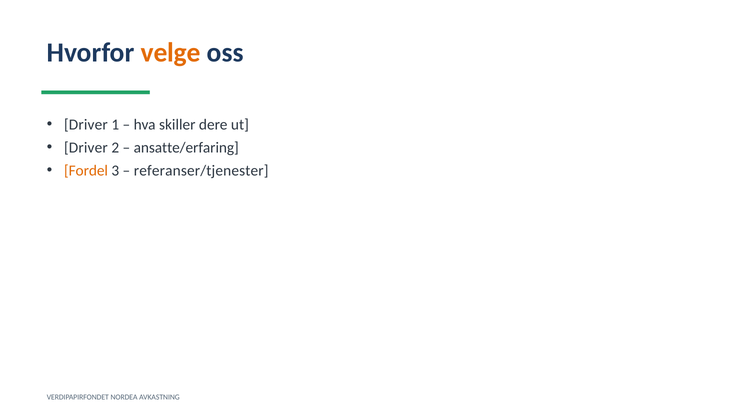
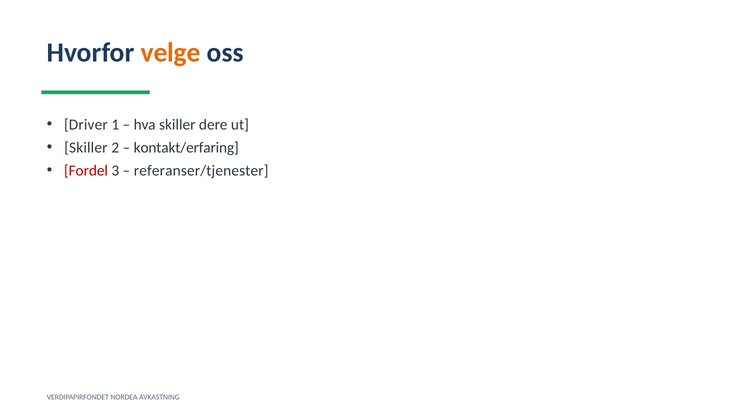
Driver at (86, 147): Driver -> Skiller
ansatte/erfaring: ansatte/erfaring -> kontakt/erfaring
Fordel colour: orange -> red
